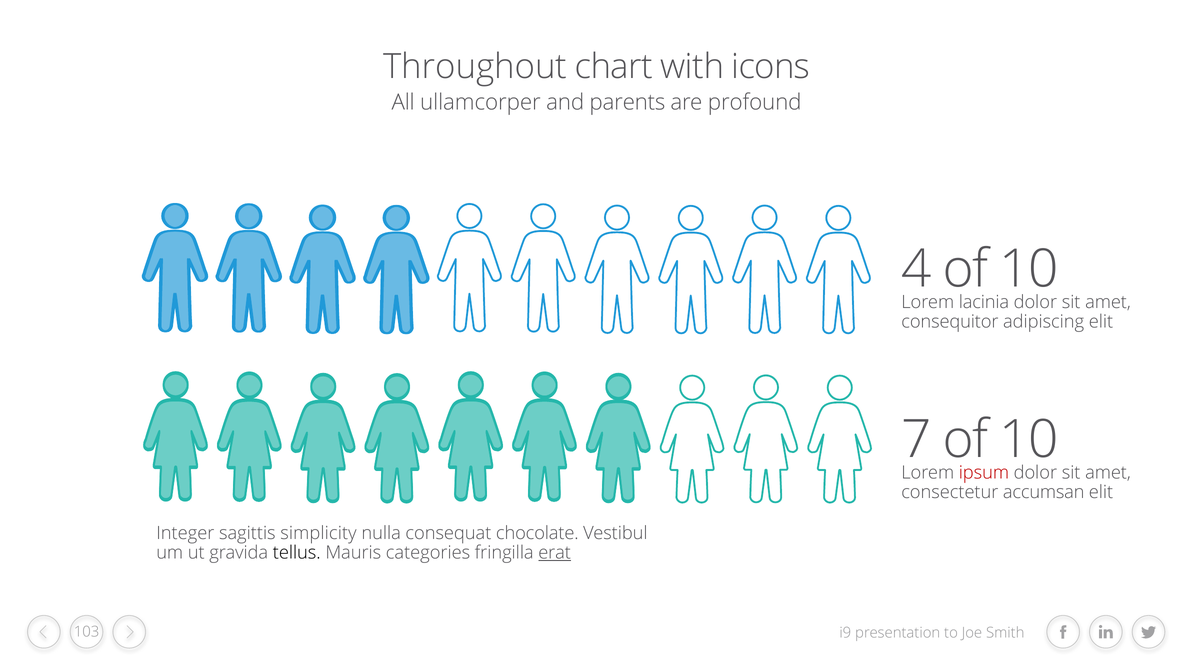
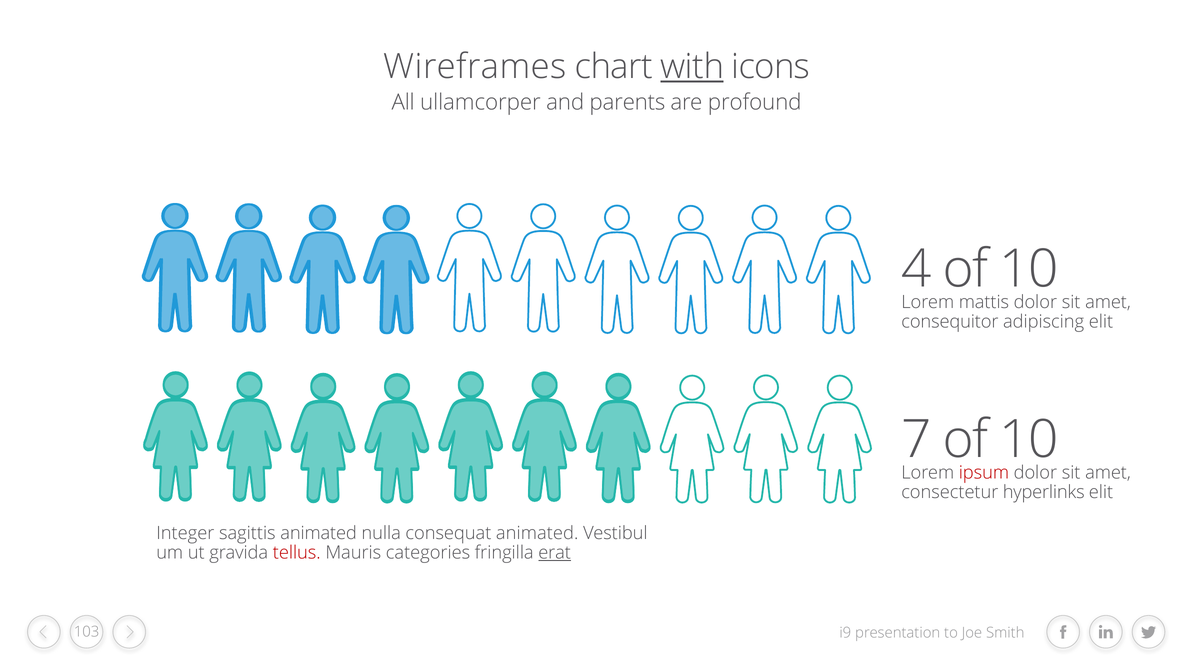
Throughout: Throughout -> Wireframes
with underline: none -> present
lacinia: lacinia -> mattis
accumsan: accumsan -> hyperlinks
sagittis simplicity: simplicity -> animated
consequat chocolate: chocolate -> animated
tellus colour: black -> red
